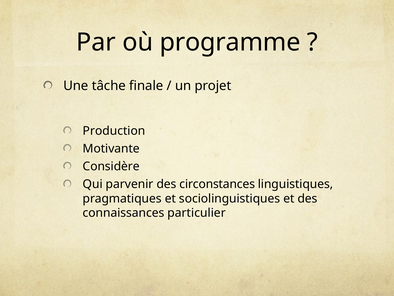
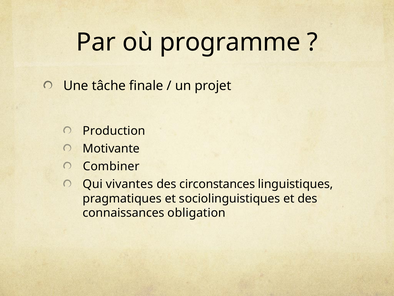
Considère: Considère -> Combiner
parvenir: parvenir -> vivantes
particulier: particulier -> obligation
